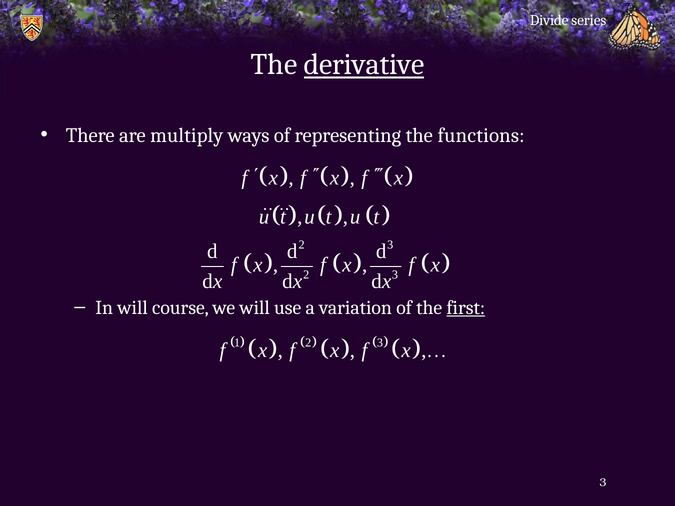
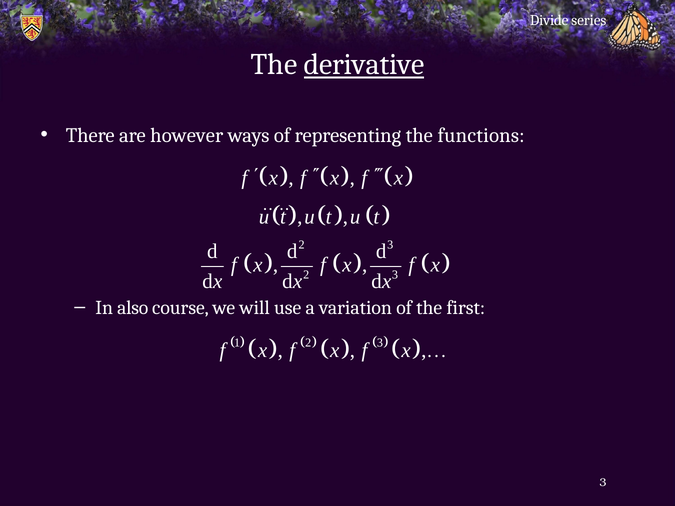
multiply: multiply -> however
In will: will -> also
first underline: present -> none
